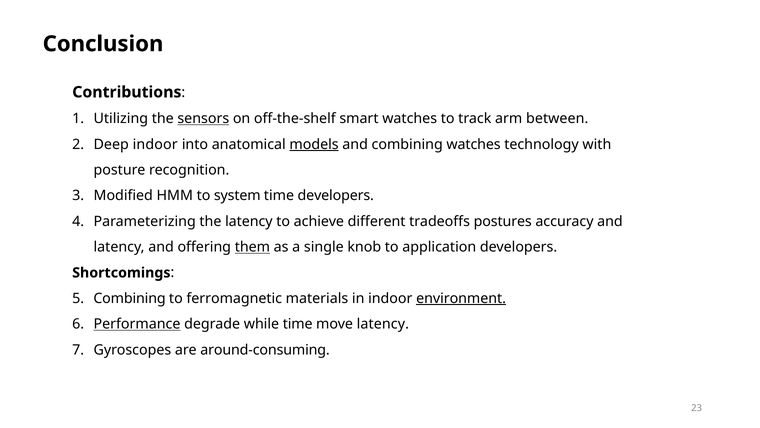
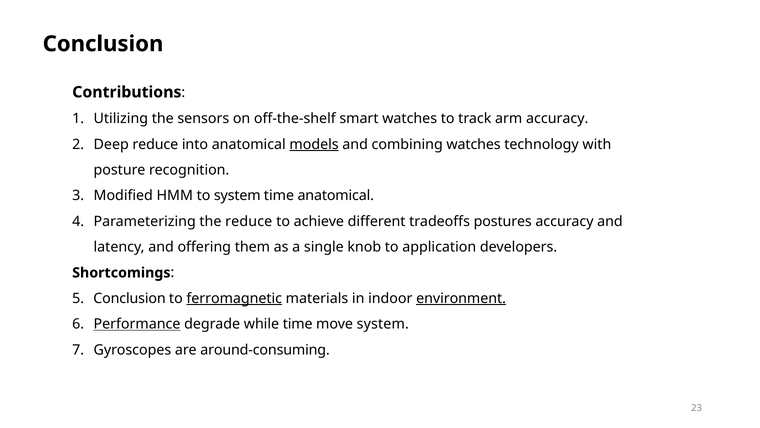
sensors underline: present -> none
arm between: between -> accuracy
Deep indoor: indoor -> reduce
time developers: developers -> anatomical
the latency: latency -> reduce
them underline: present -> none
Combining at (130, 298): Combining -> Conclusion
ferromagnetic underline: none -> present
move latency: latency -> system
